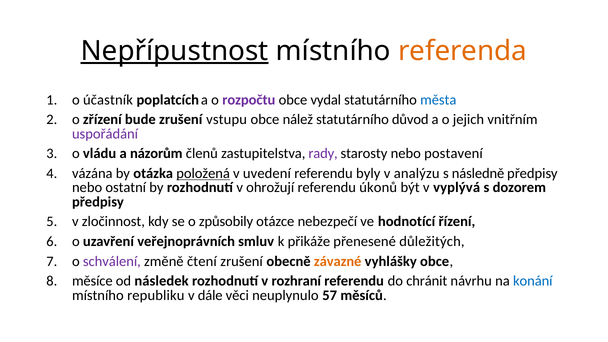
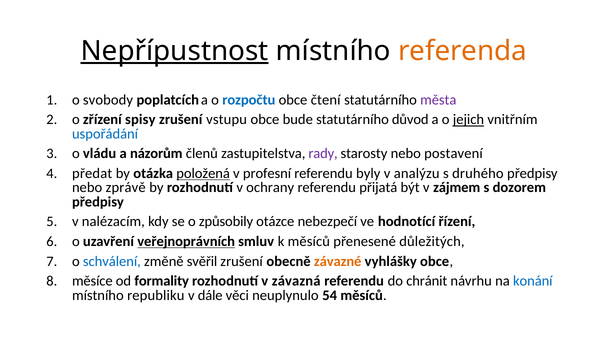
účastník: účastník -> svobody
rozpočtu colour: purple -> blue
vydal: vydal -> čtení
města colour: blue -> purple
bude: bude -> spisy
nálež: nálež -> bude
jejich underline: none -> present
uspořádání colour: purple -> blue
vázána: vázána -> předat
uvedení: uvedení -> profesní
následně: následně -> druhého
ostatní: ostatní -> zprávě
ohrožují: ohrožují -> ochrany
úkonů: úkonů -> přijatá
vyplývá: vyplývá -> zájmem
zločinnost: zločinnost -> nalézacím
veřejnoprávních underline: none -> present
k přikáže: přikáže -> měsíců
schválení colour: purple -> blue
čtení: čtení -> svěřil
následek: následek -> formality
rozhraní: rozhraní -> závazná
57: 57 -> 54
